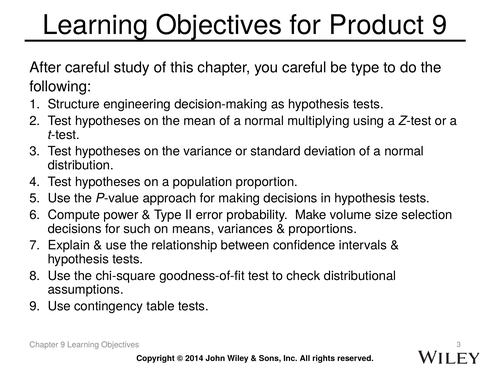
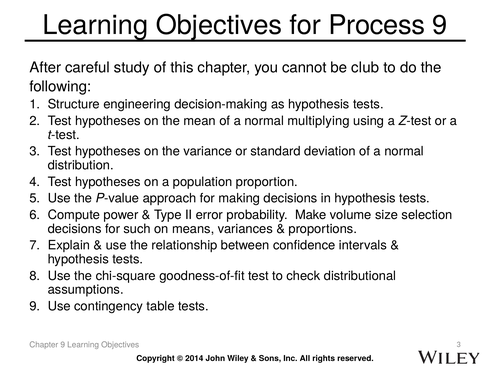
Product: Product -> Process
you careful: careful -> cannot
be type: type -> club
